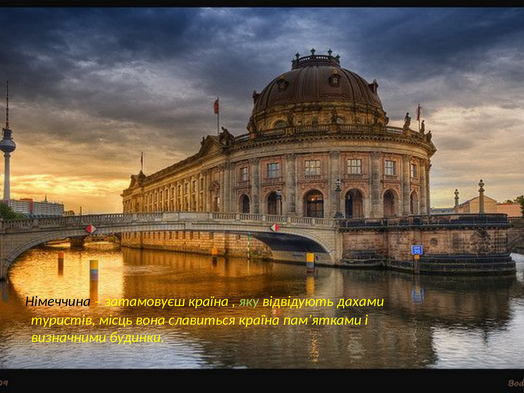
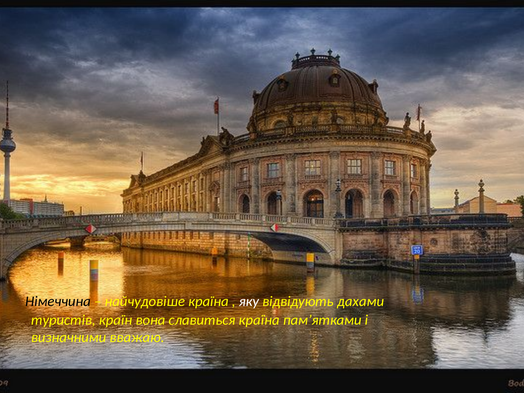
затамовуєш: затамовуєш -> найчудовіше
яку colour: light green -> white
місць: місць -> країн
будинки: будинки -> вважаю
